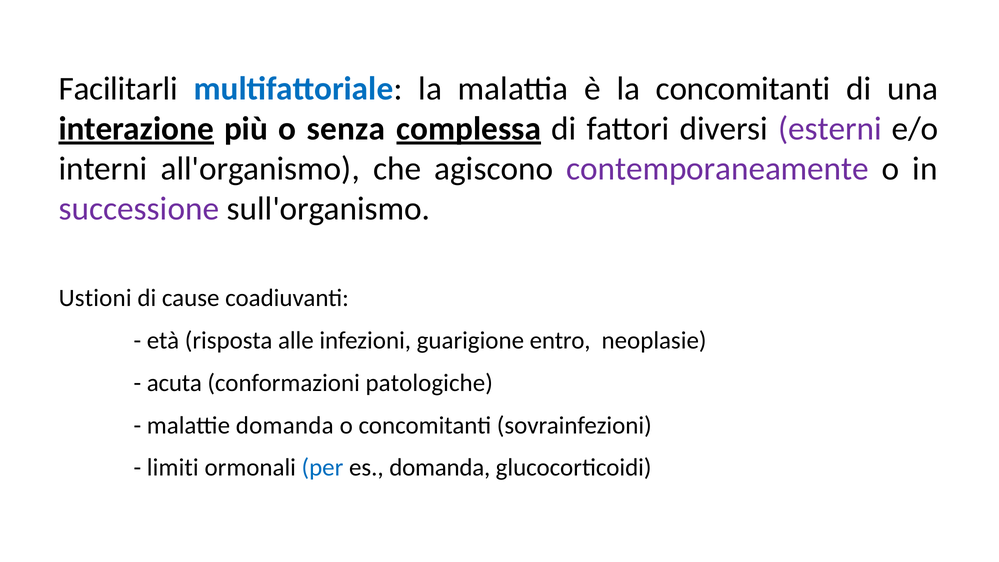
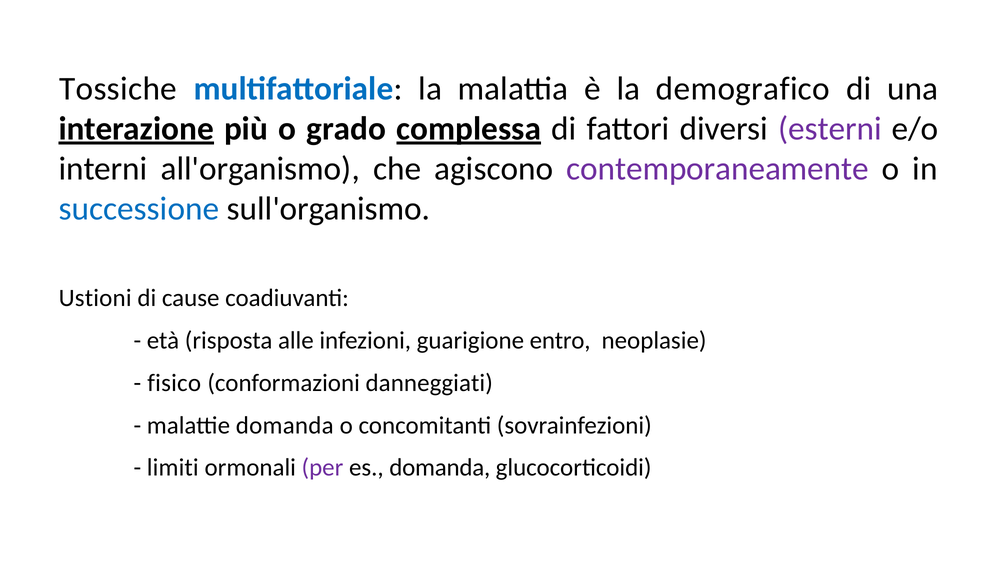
Facilitarli: Facilitarli -> Tossiche
la concomitanti: concomitanti -> demografico
senza: senza -> grado
successione colour: purple -> blue
acuta: acuta -> fisico
patologiche: patologiche -> danneggiati
per colour: blue -> purple
